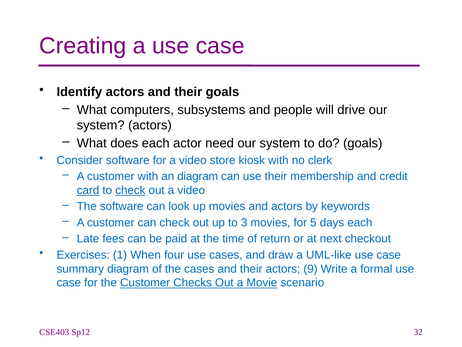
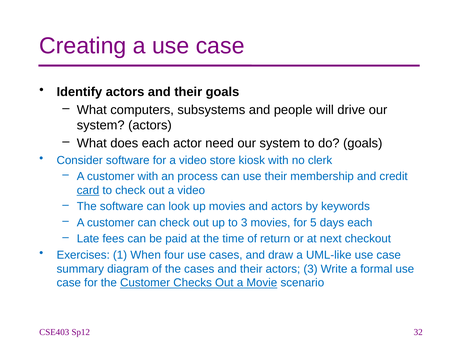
an diagram: diagram -> process
check at (130, 190) underline: present -> none
actors 9: 9 -> 3
